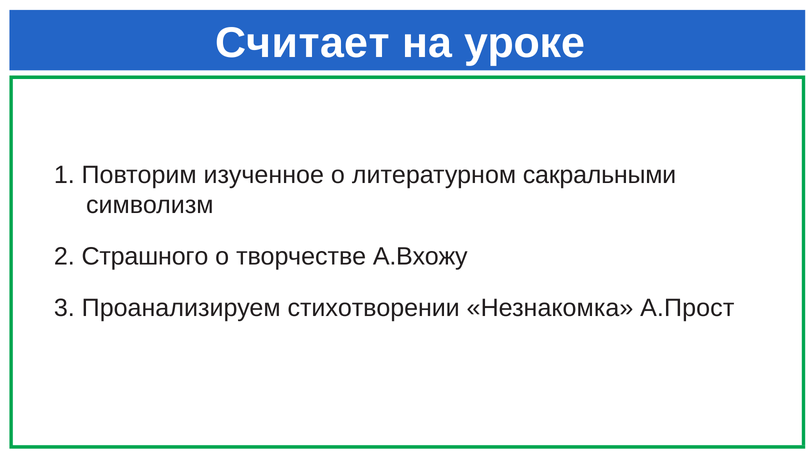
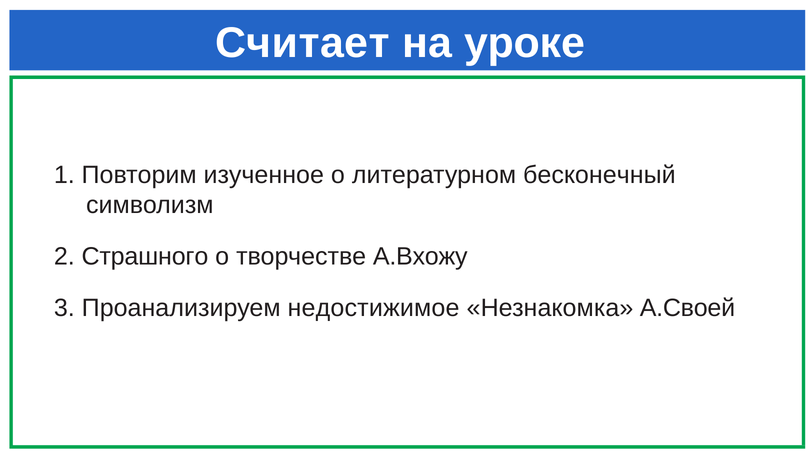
сакральными: сакральными -> бесконечный
стихотворении: стихотворении -> недостижимое
А.Прост: А.Прост -> А.Своей
